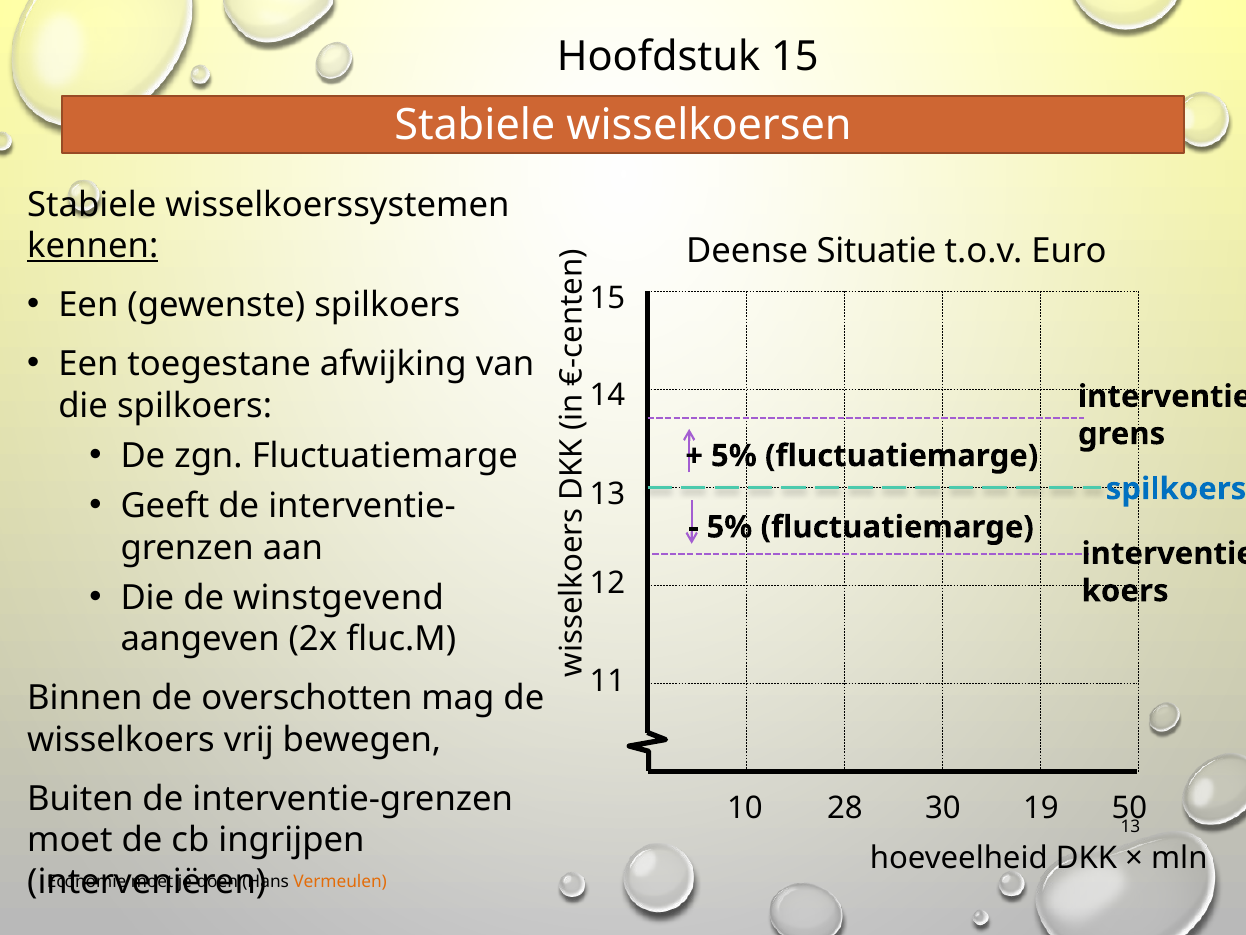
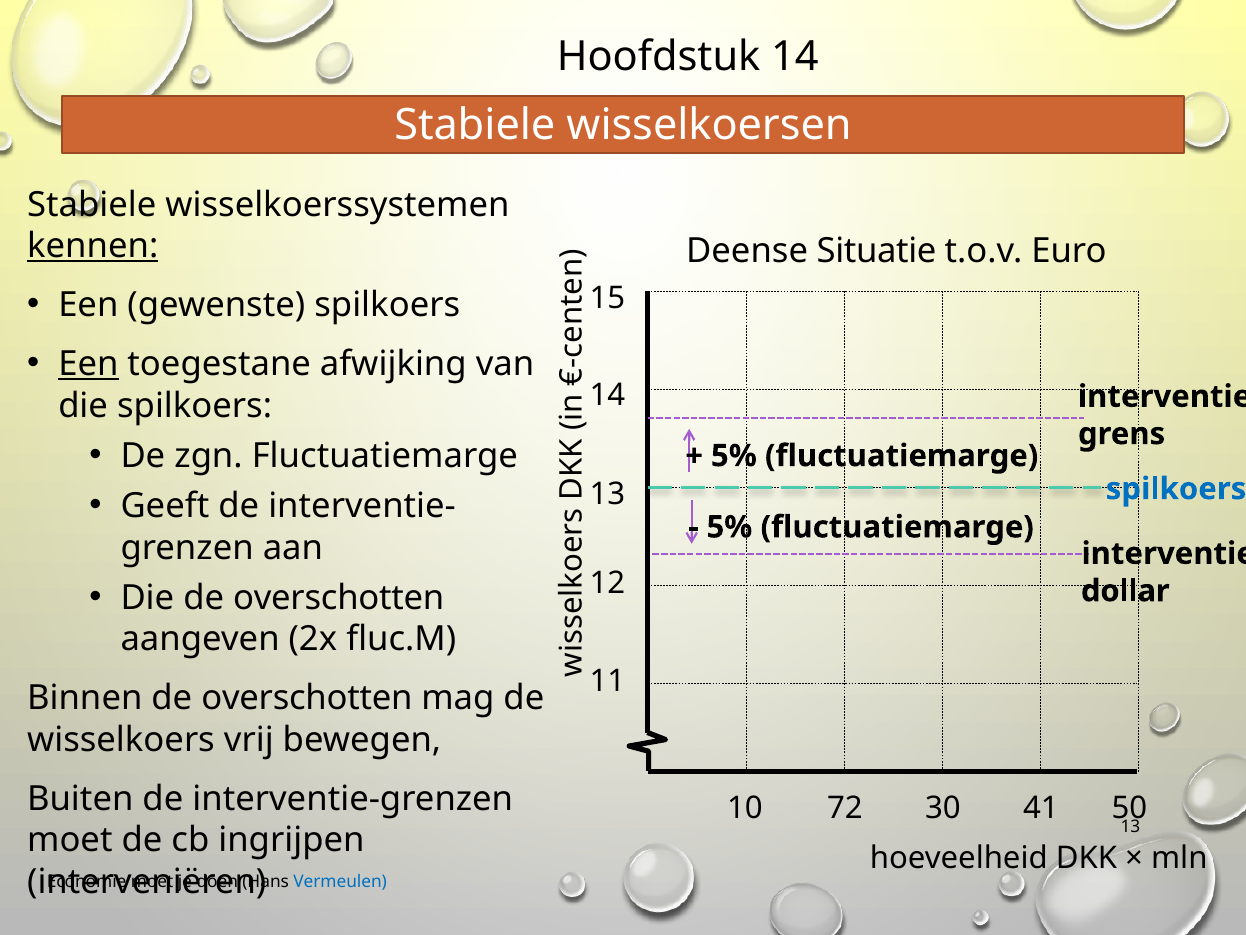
Hoofdstuk 15: 15 -> 14
Een at (88, 364) underline: none -> present
Die de winstgevend: winstgevend -> overschotten
koers: koers -> dollar
28: 28 -> 72
19: 19 -> 41
Vermeulen colour: orange -> blue
